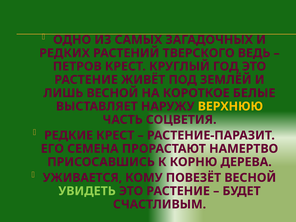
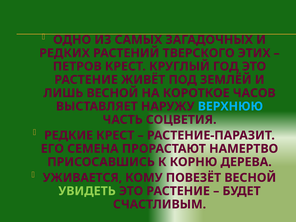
ВЕДЬ: ВЕДЬ -> ЭТИХ
БЕЛЫЕ: БЕЛЫЕ -> ЧАСОВ
ВЕРХНЮЮ colour: yellow -> light blue
